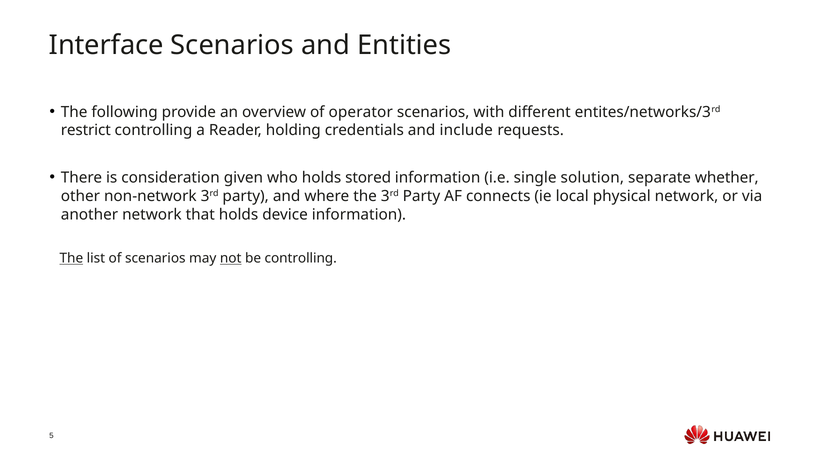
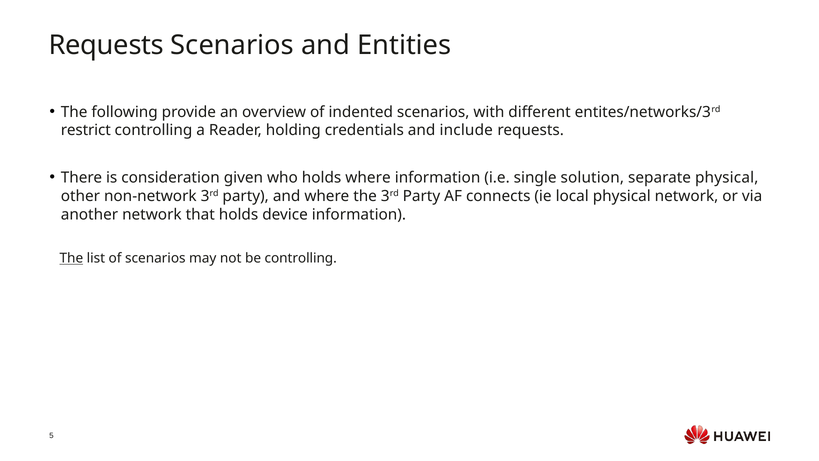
Interface at (106, 45): Interface -> Requests
operator: operator -> indented
holds stored: stored -> where
separate whether: whether -> physical
not underline: present -> none
